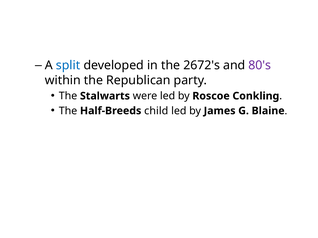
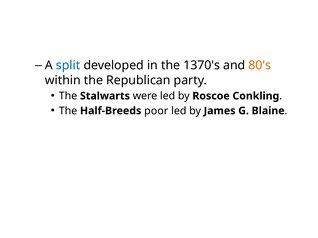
2672's: 2672's -> 1370's
80's colour: purple -> orange
child: child -> poor
